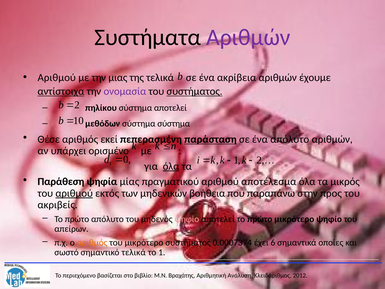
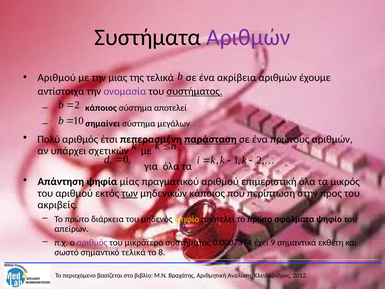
αντίστοιχα underline: present -> none
πηλίκου at (101, 108): πηλίκου -> κάποιος
μεθόδων: μεθόδων -> σημαίνει
σύστημα σύστημα: σύστημα -> μεγάλων
Θέσε: Θέσε -> Πολύ
εκεί: εκεί -> έτσι
ένα απόλυτο: απόλυτο -> πρώτους
ορισμένο: ορισμένο -> σχετικών
όλα at (171, 166) underline: present -> none
Παράθεση: Παράθεση -> Απάντηση
αποτέλεσμα: αποτέλεσμα -> επιμεριστική
αριθμού at (74, 193) underline: present -> none
των underline: none -> present
μηδενικών βοήθεια: βοήθεια -> κάποιος
παραπάνω: παραπάνω -> περίπτωση
πρώτο απόλυτο: απόλυτο -> διάρκεια
ψηφίο at (187, 219) colour: pink -> yellow
πρώτο μικρότερο: μικρότερο -> σφάλματα
αριθμός at (92, 242) colour: orange -> purple
6: 6 -> 9
οποίες: οποίες -> εκθέτη
το 1: 1 -> 8
